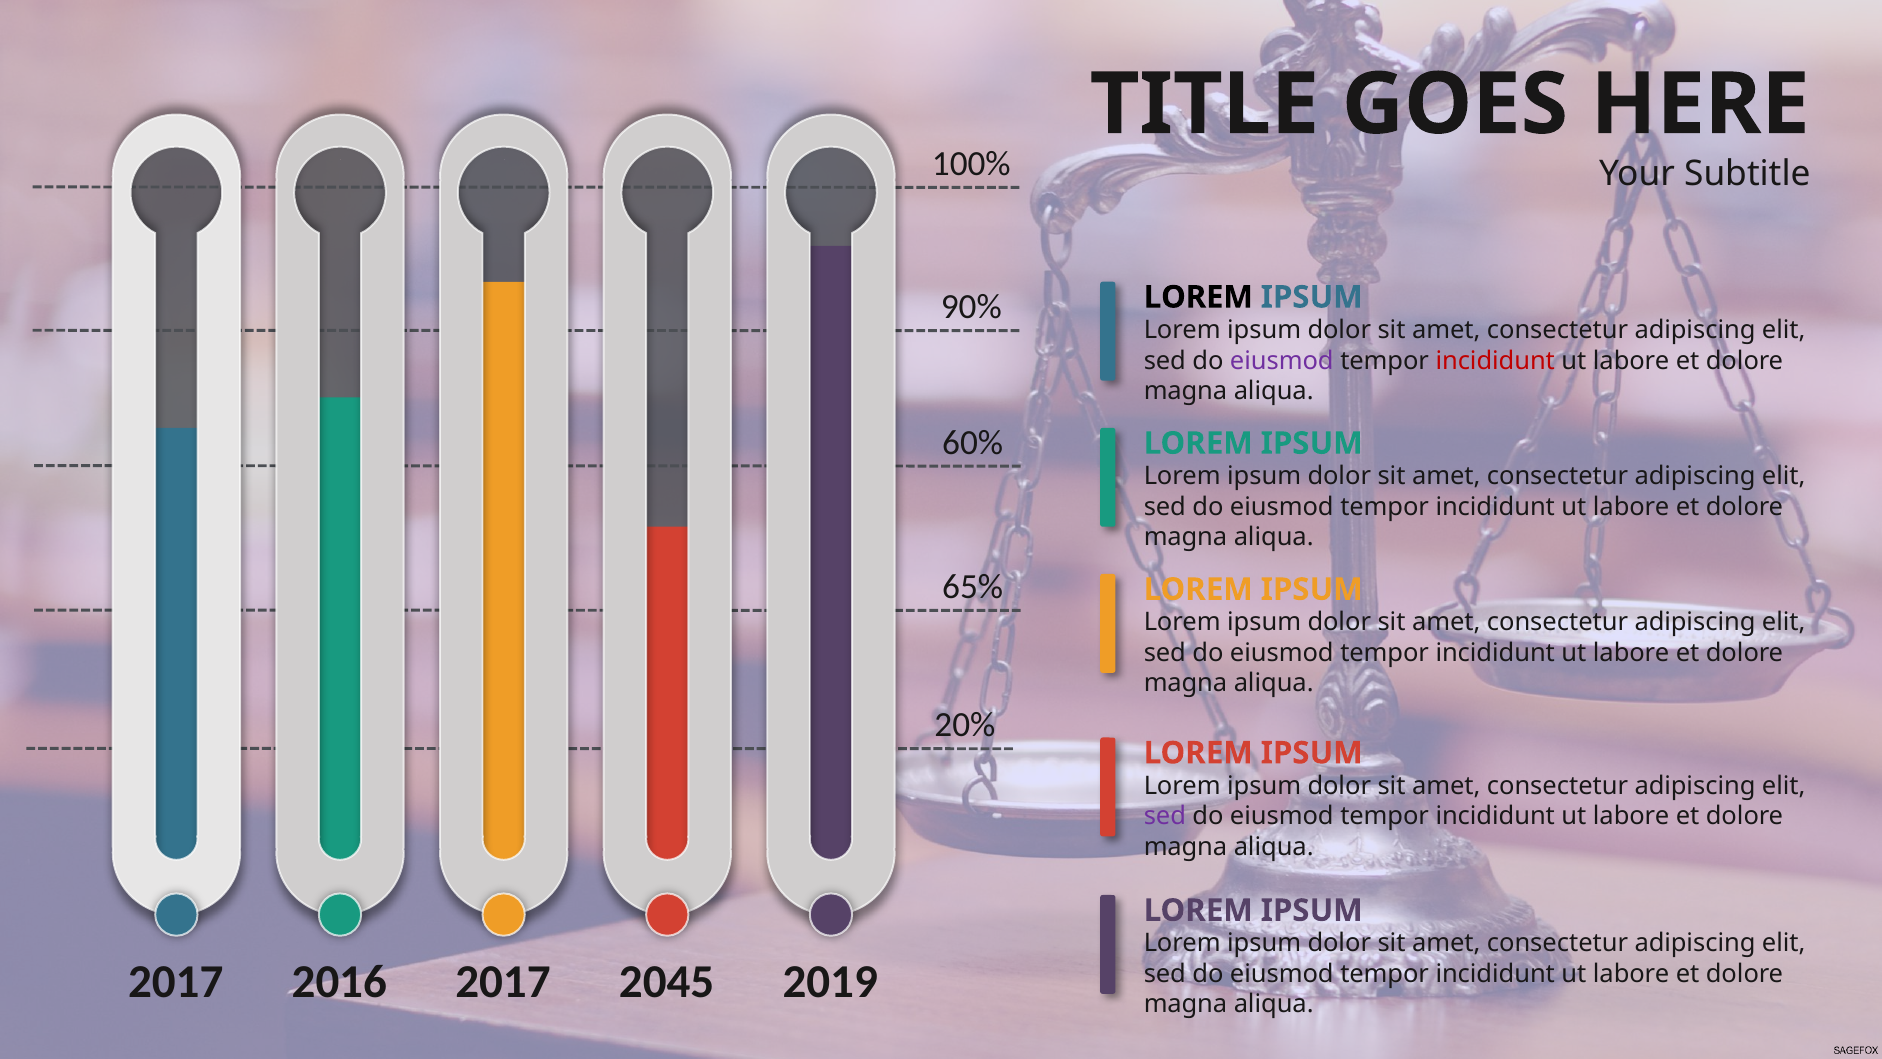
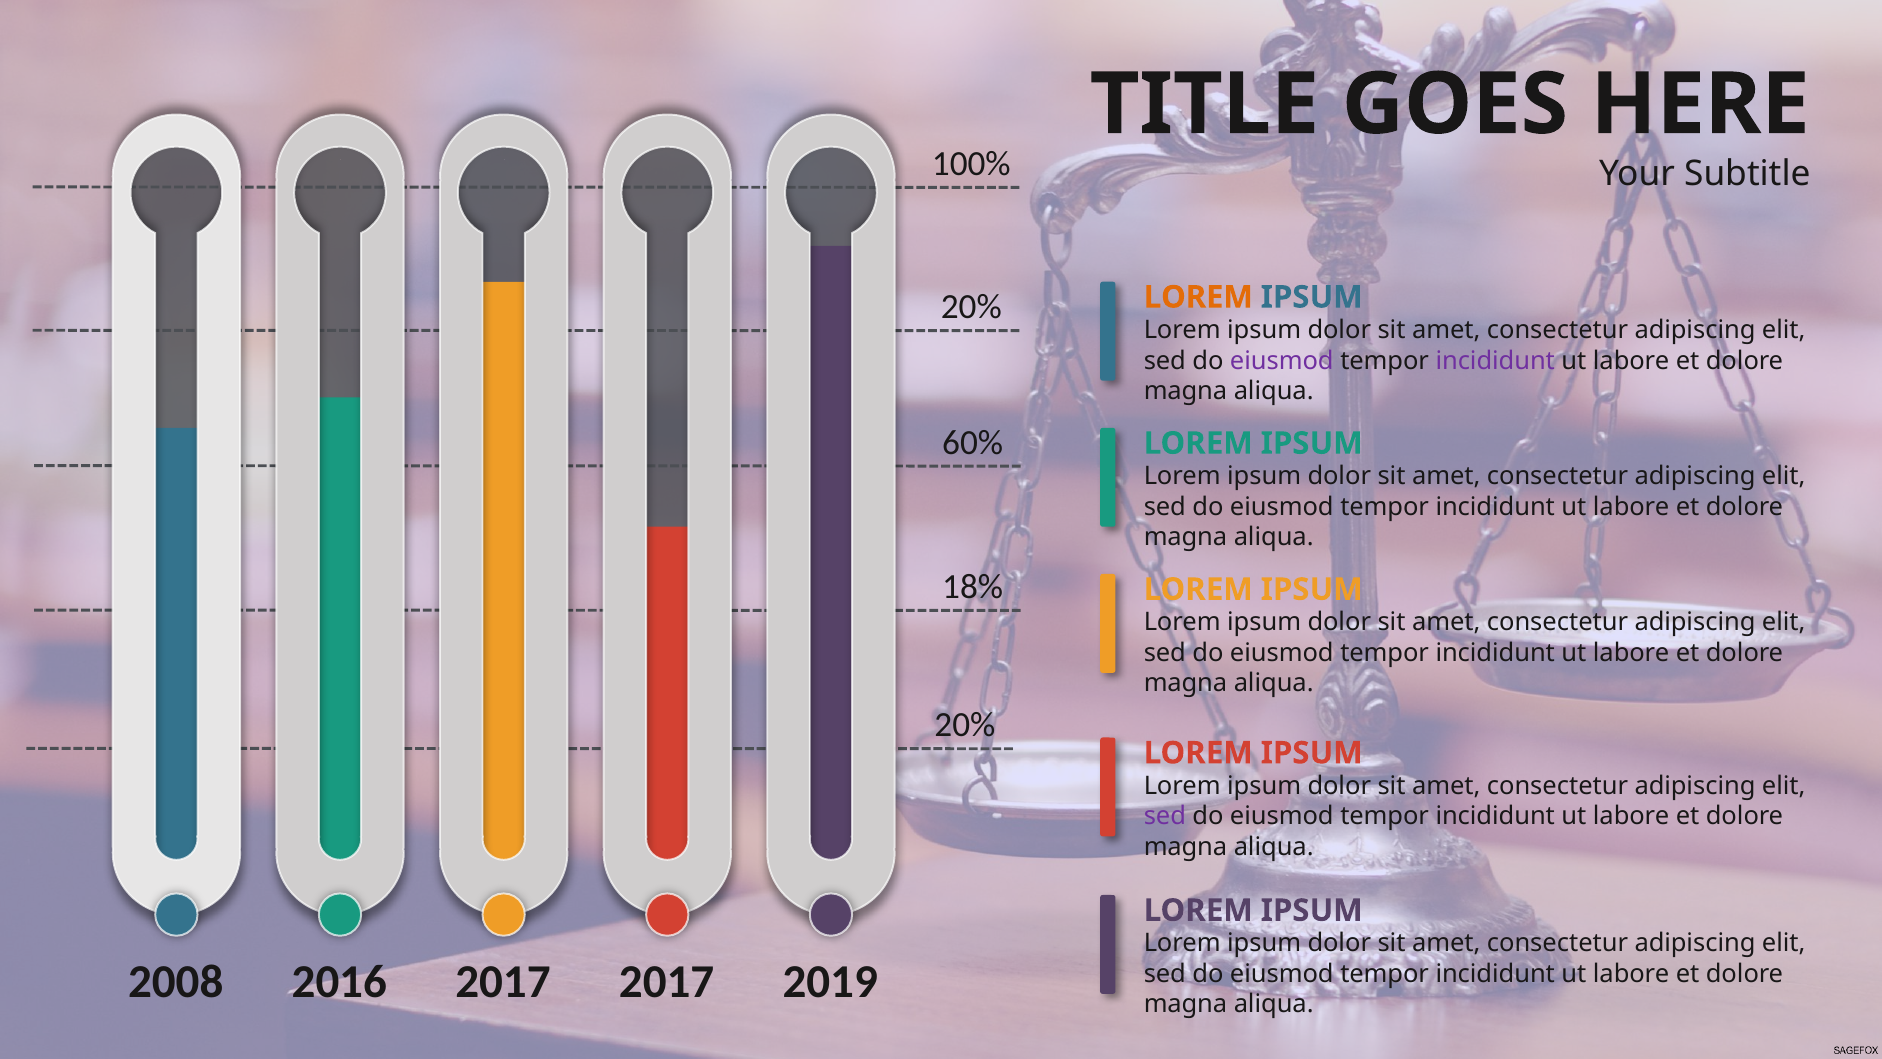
LOREM at (1198, 297) colour: black -> orange
90% at (971, 307): 90% -> 20%
incididunt at (1495, 360) colour: red -> purple
65%: 65% -> 18%
2017 at (176, 982): 2017 -> 2008
2017 2045: 2045 -> 2017
